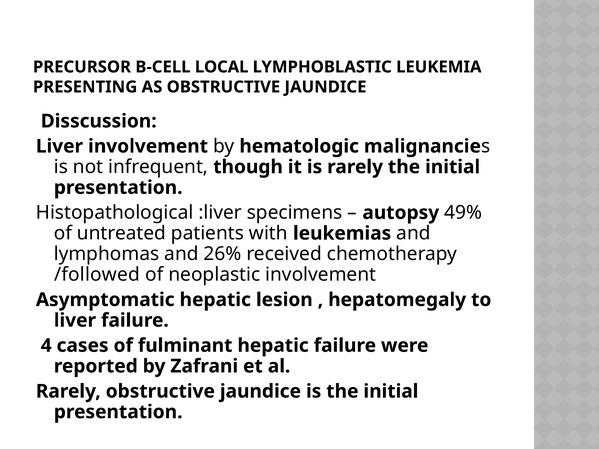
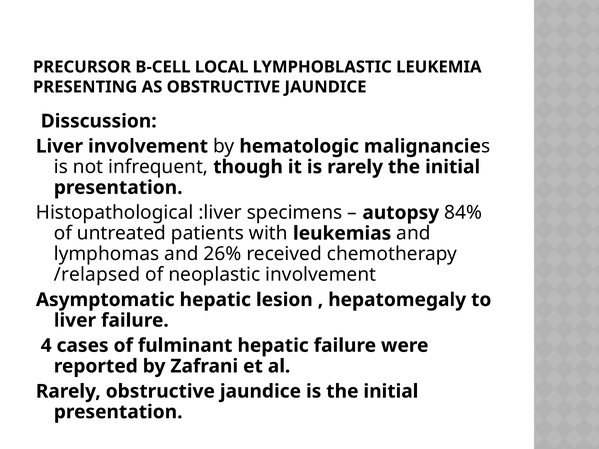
49%: 49% -> 84%
/followed: /followed -> /relapsed
